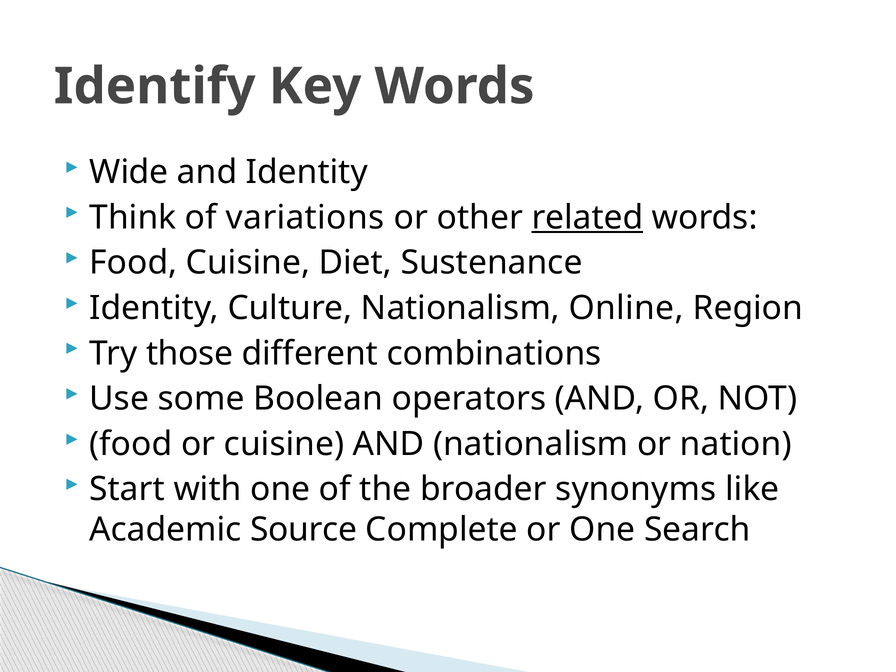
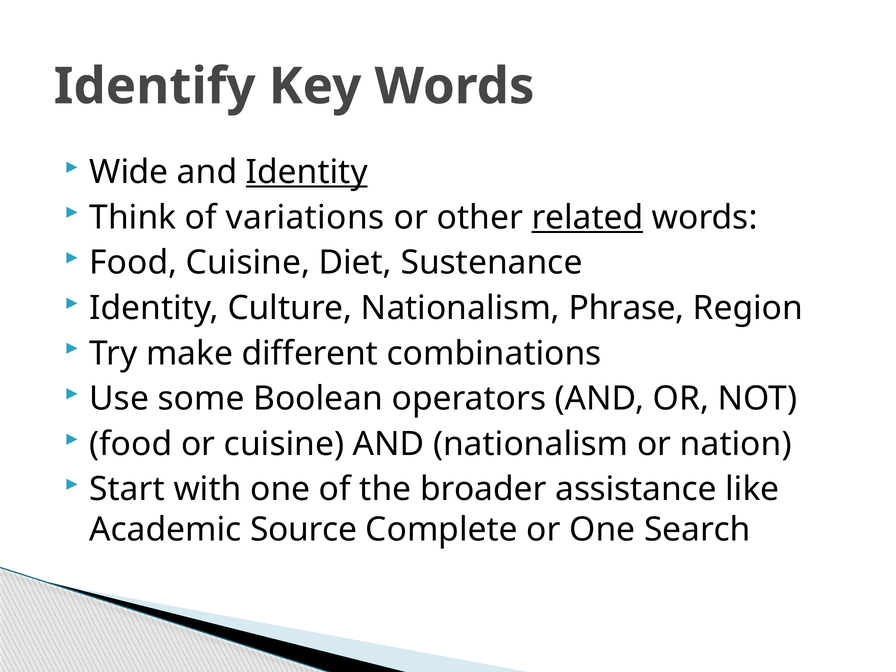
Identity at (307, 172) underline: none -> present
Online: Online -> Phrase
those: those -> make
synonyms: synonyms -> assistance
